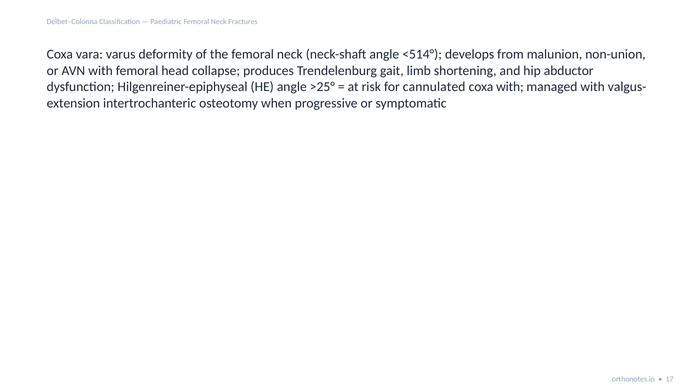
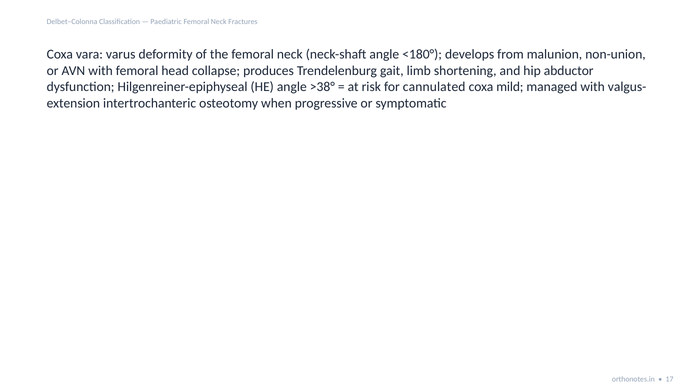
<514°: <514° -> <180°
>25°: >25° -> >38°
coxa with: with -> mild
